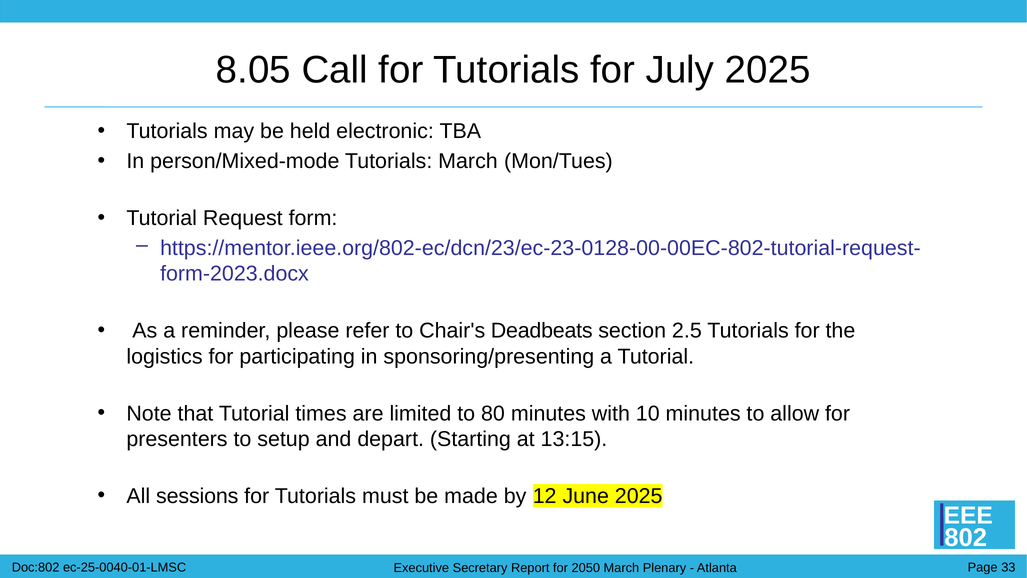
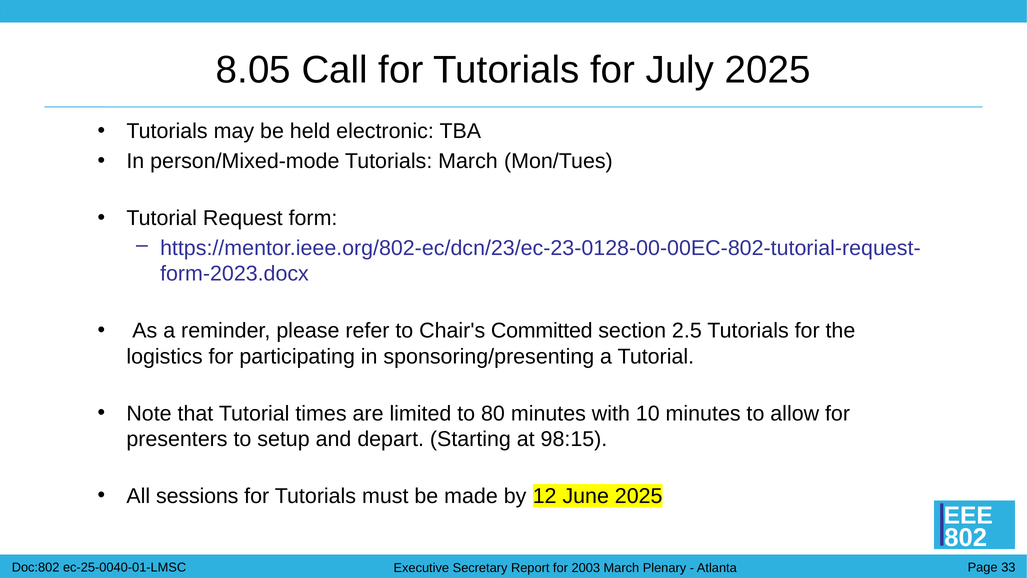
Deadbeats: Deadbeats -> Committed
13:15: 13:15 -> 98:15
2050: 2050 -> 2003
